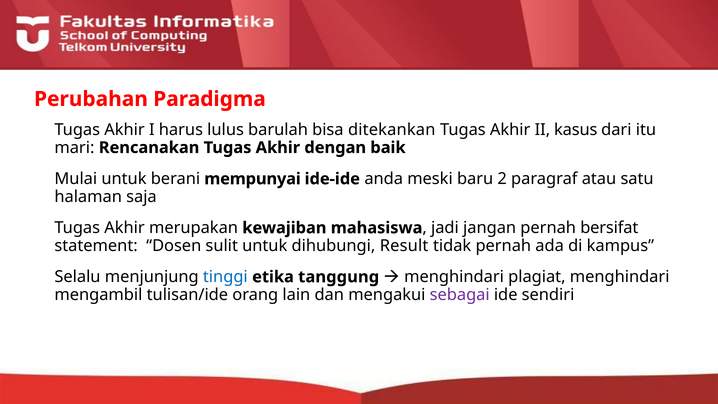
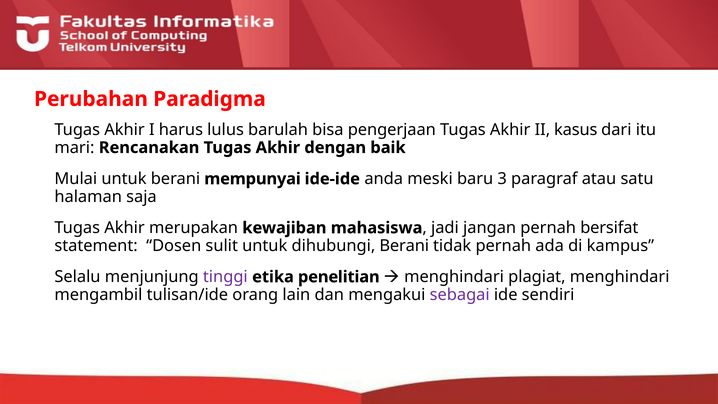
ditekankan: ditekankan -> pengerjaan
2: 2 -> 3
dihubungi Result: Result -> Berani
tinggi colour: blue -> purple
tanggung: tanggung -> penelitian
